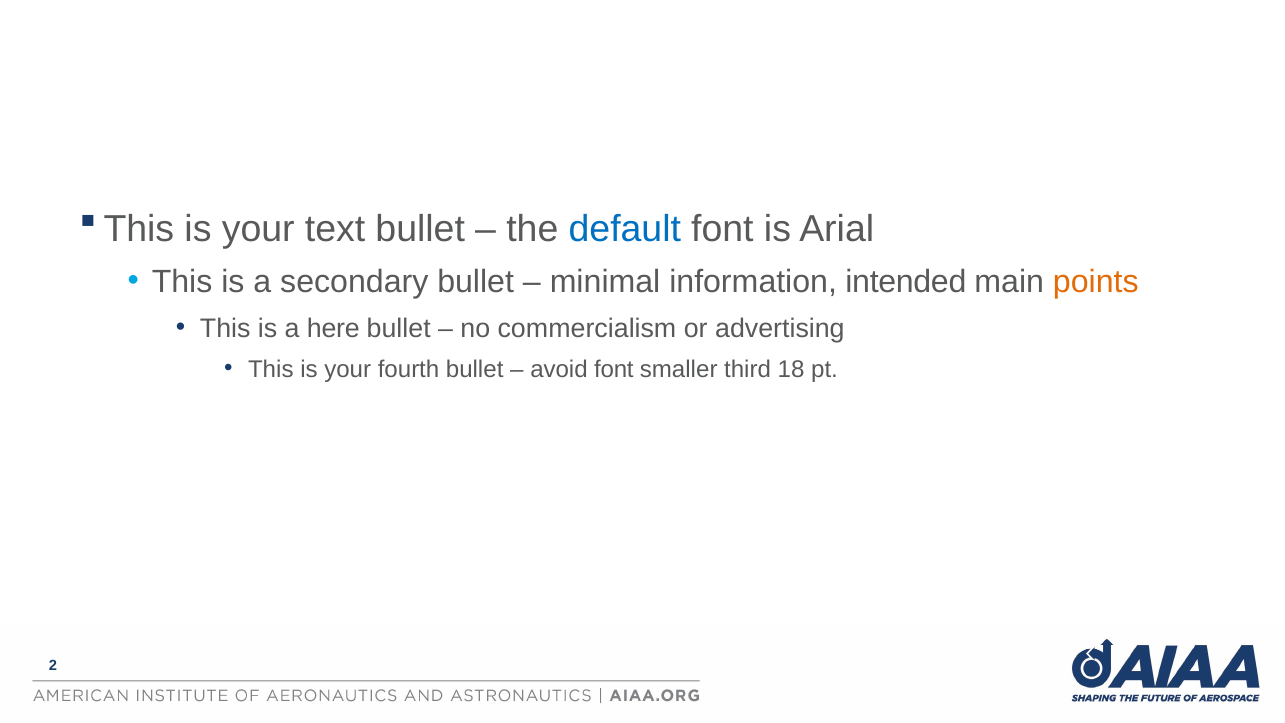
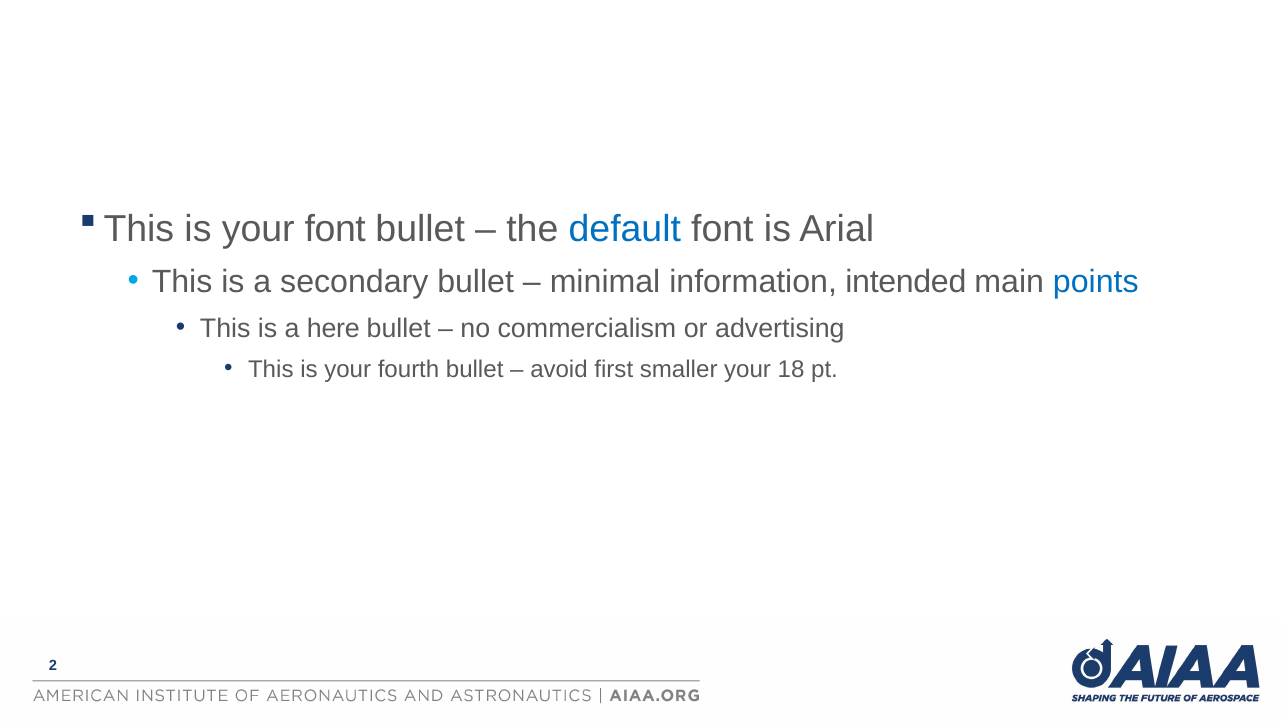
your text: text -> font
points colour: orange -> blue
avoid font: font -> first
smaller third: third -> your
